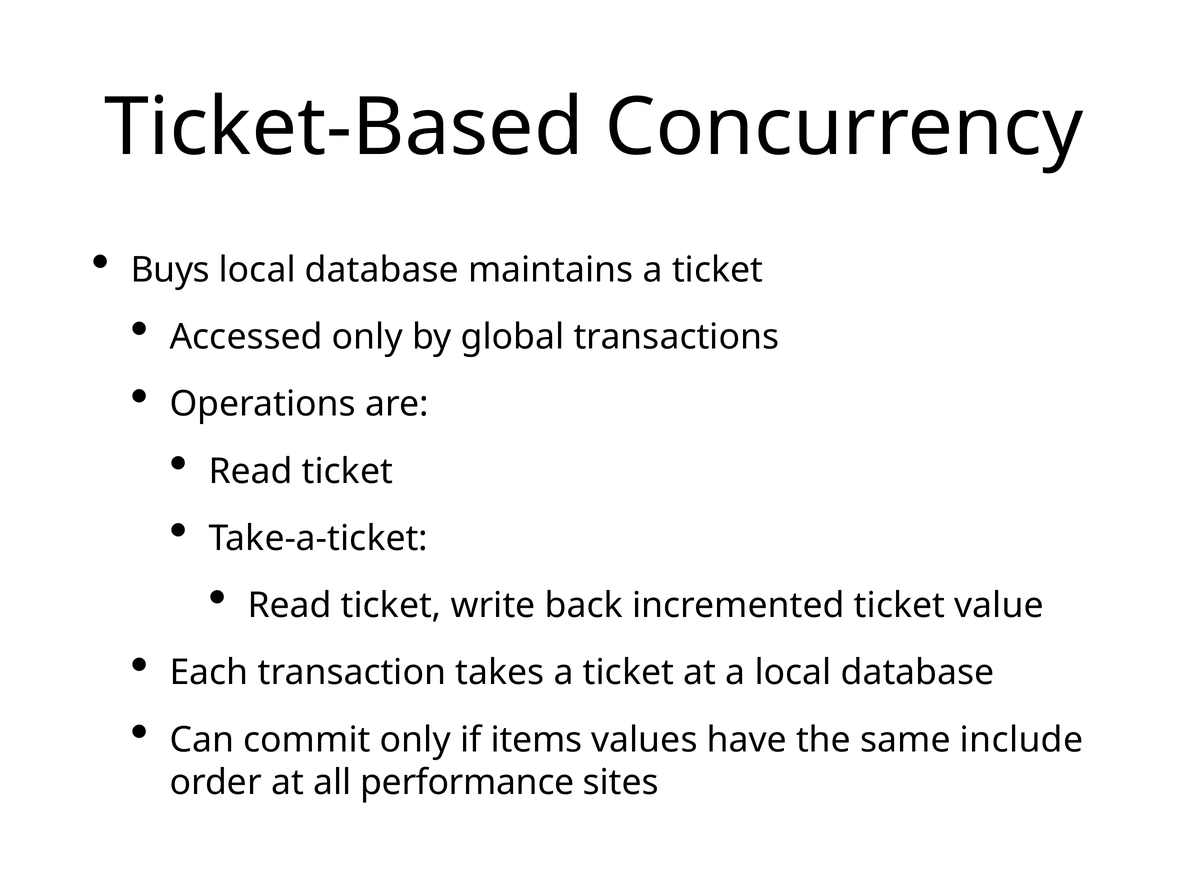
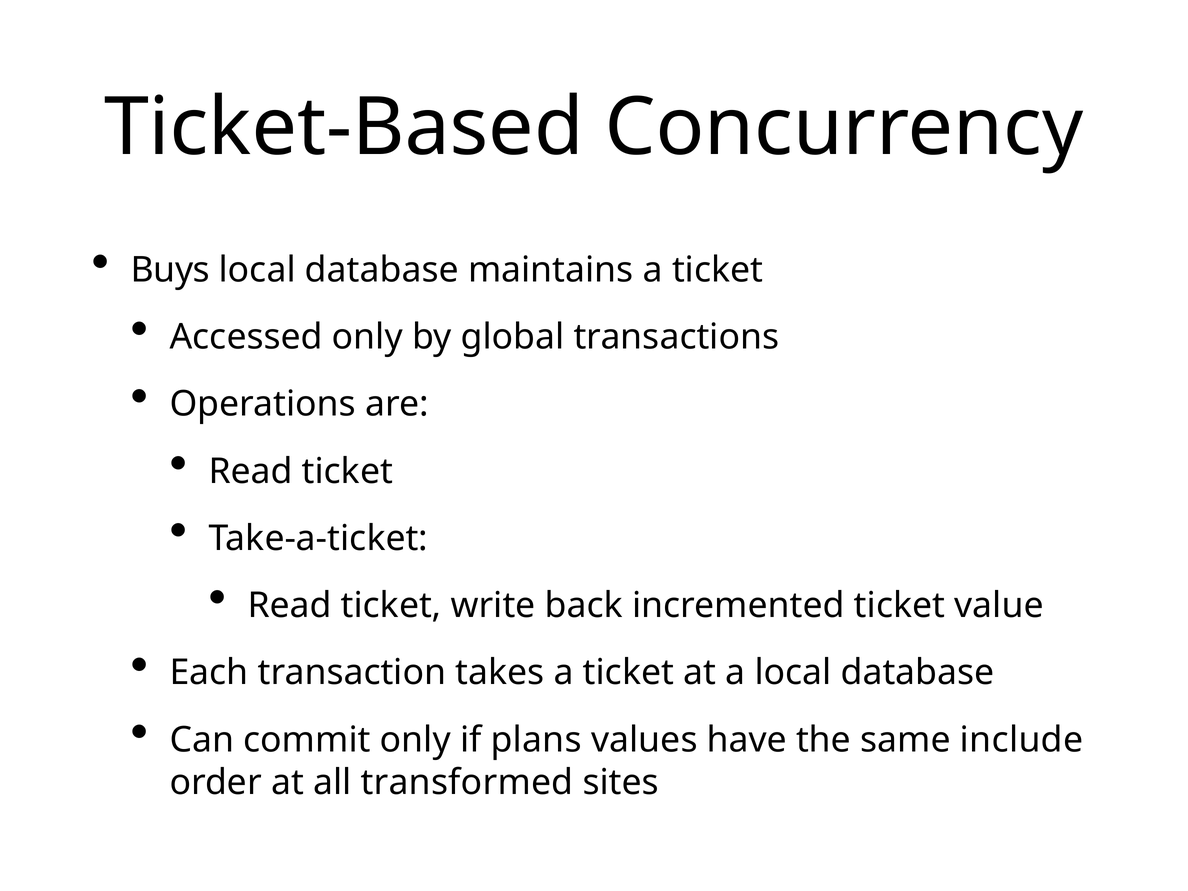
items: items -> plans
performance: performance -> transformed
